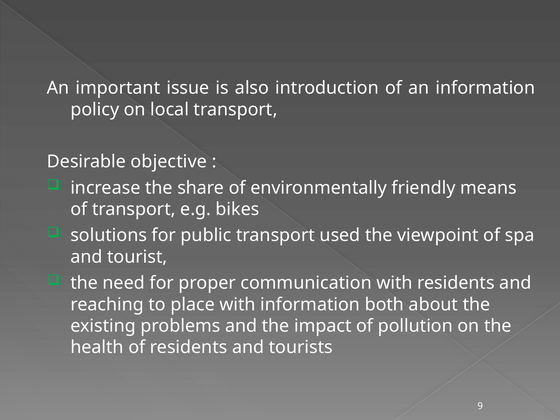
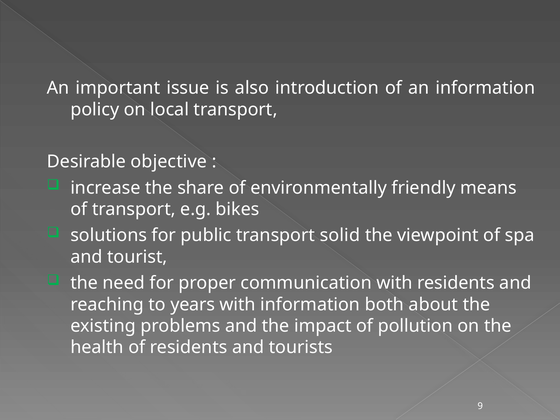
used: used -> solid
place: place -> years
